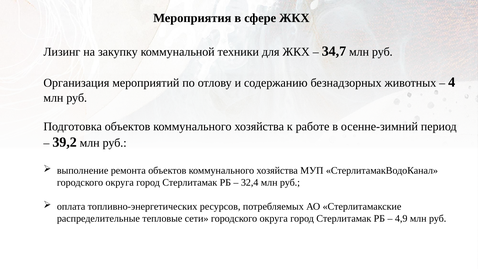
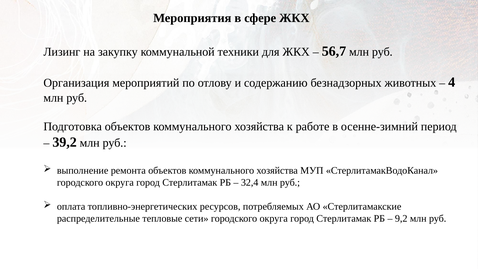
34,7: 34,7 -> 56,7
4,9: 4,9 -> 9,2
